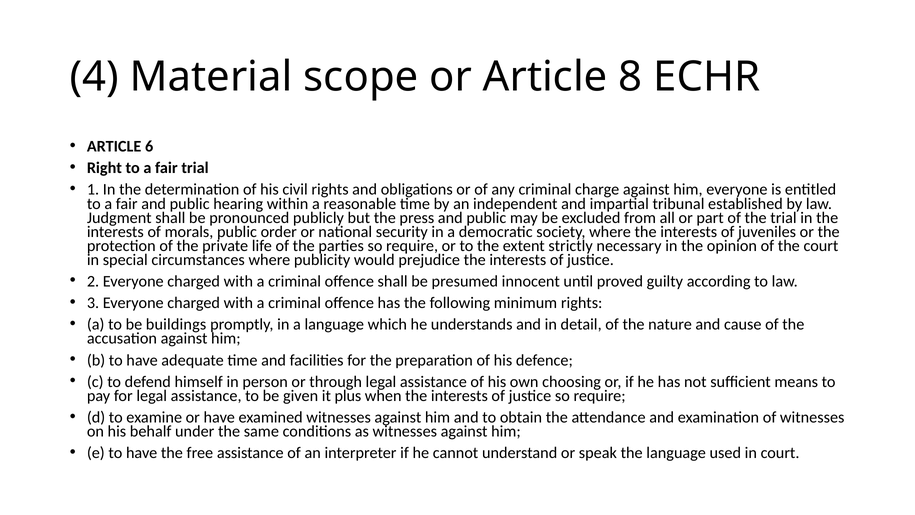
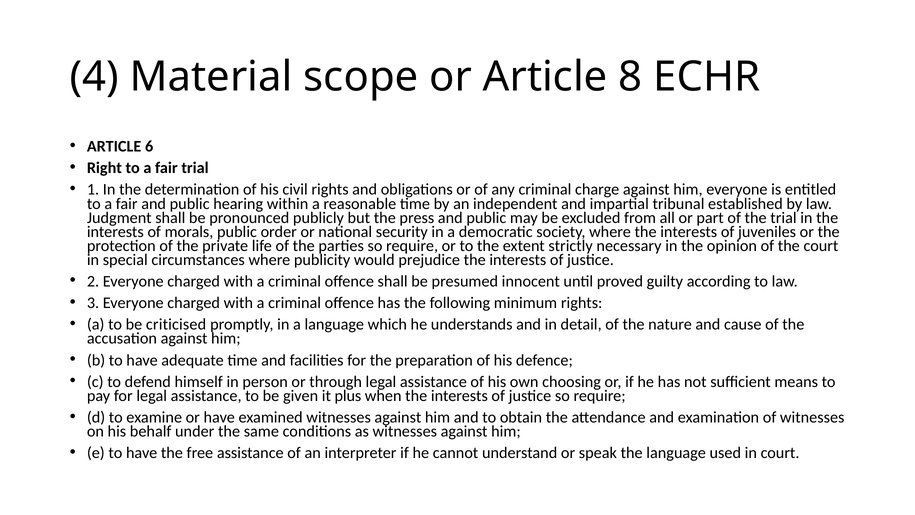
buildings: buildings -> criticised
